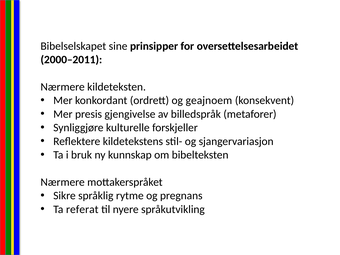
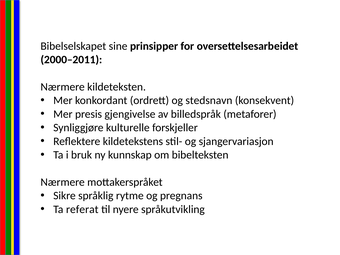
geajnoem: geajnoem -> stedsnavn
